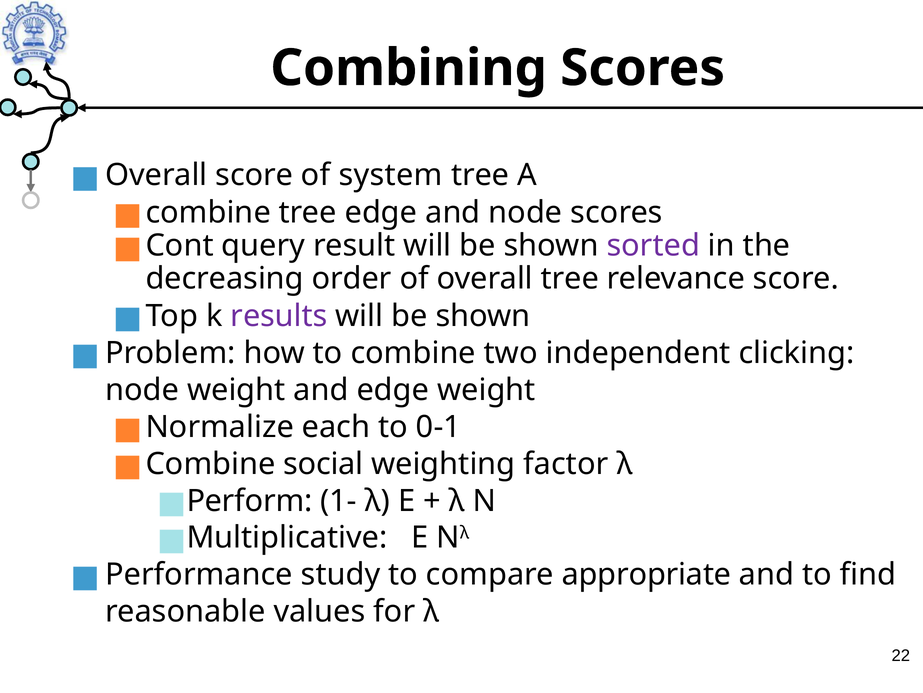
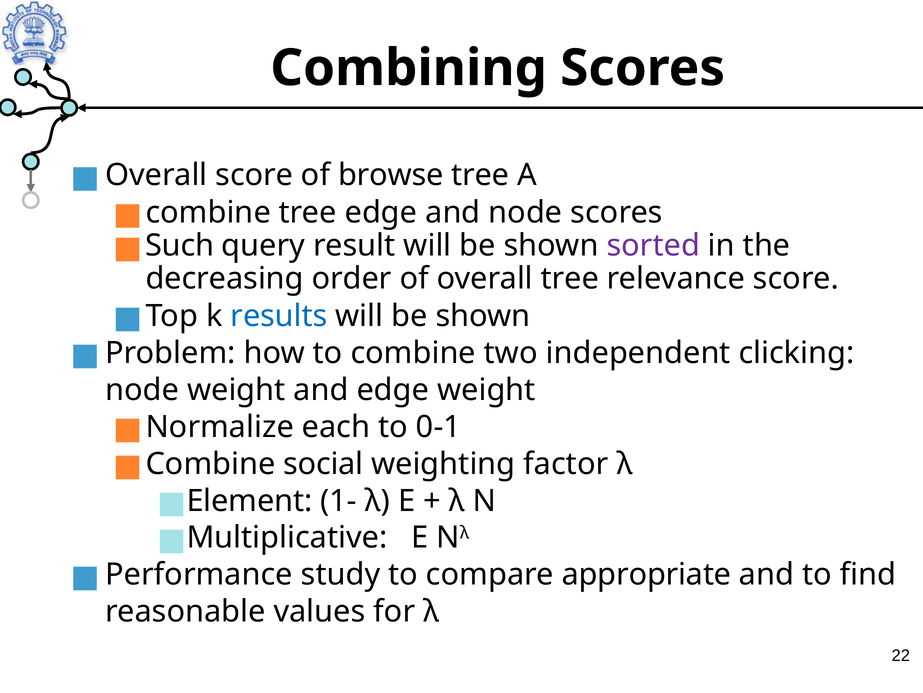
system: system -> browse
Cont: Cont -> Such
results colour: purple -> blue
Perform: Perform -> Element
